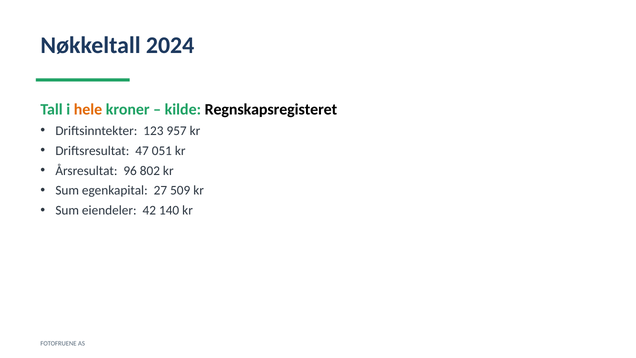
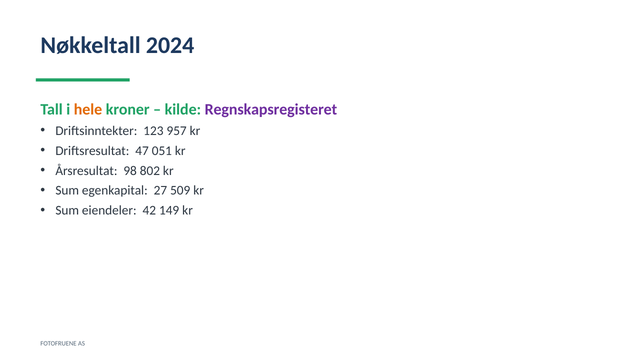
Regnskapsregisteret colour: black -> purple
96: 96 -> 98
140: 140 -> 149
